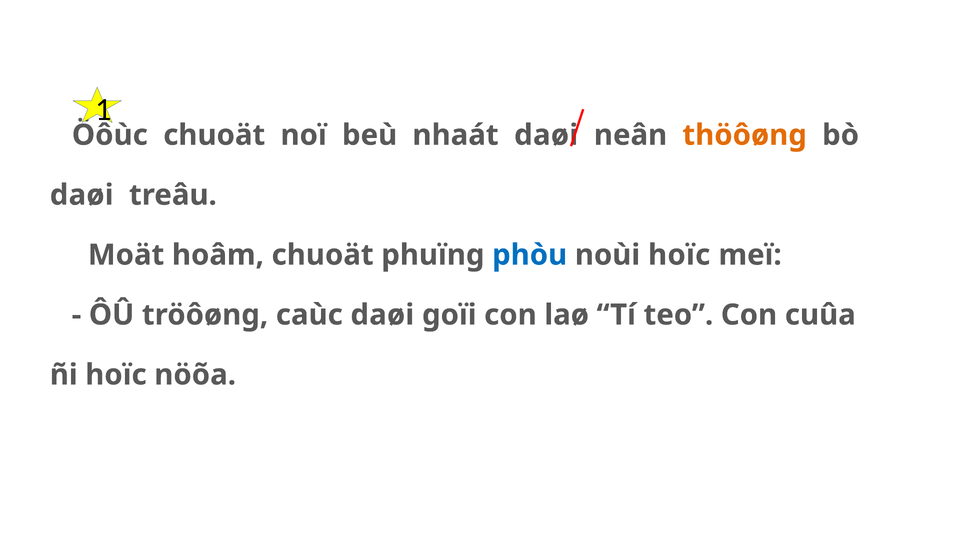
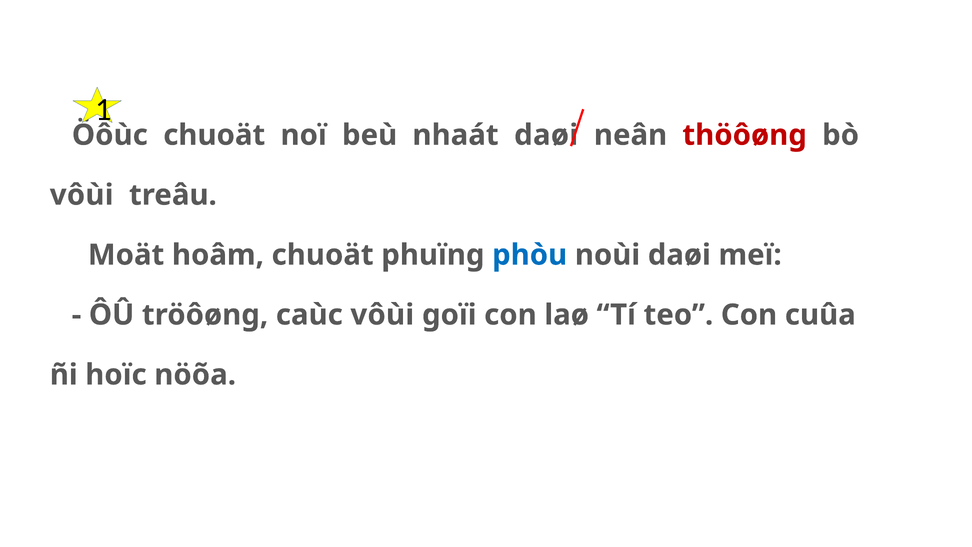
thöôøng colour: orange -> red
daøi at (82, 195): daøi -> vôùi
noùi hoïc: hoïc -> daøi
caùc daøi: daøi -> vôùi
